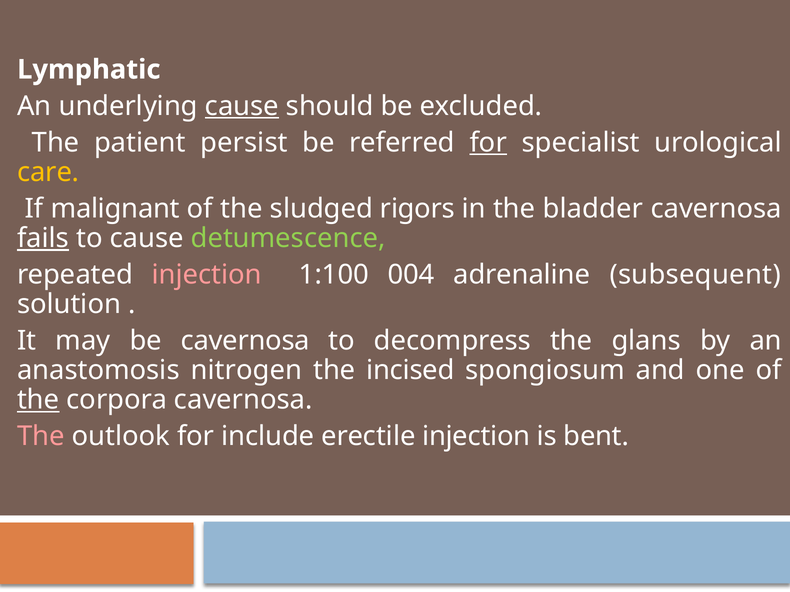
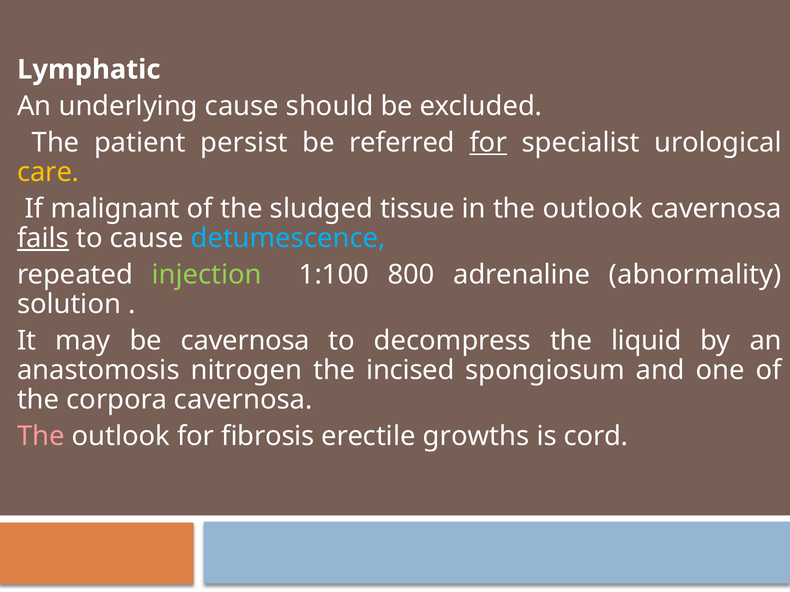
cause at (242, 106) underline: present -> none
rigors: rigors -> tissue
in the bladder: bladder -> outlook
detumescence colour: light green -> light blue
injection at (207, 275) colour: pink -> light green
004: 004 -> 800
subsequent: subsequent -> abnormality
glans: glans -> liquid
the at (38, 400) underline: present -> none
include: include -> fibrosis
erectile injection: injection -> growths
bent: bent -> cord
